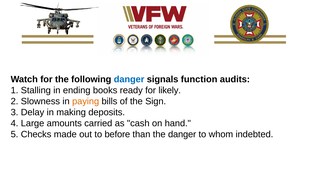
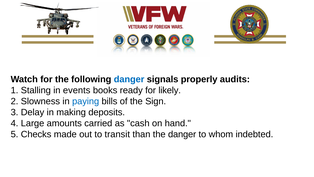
function: function -> properly
ending: ending -> events
paying colour: orange -> blue
before: before -> transit
